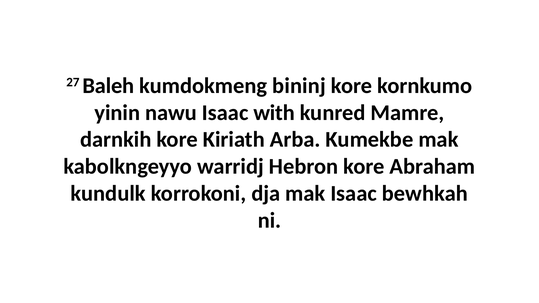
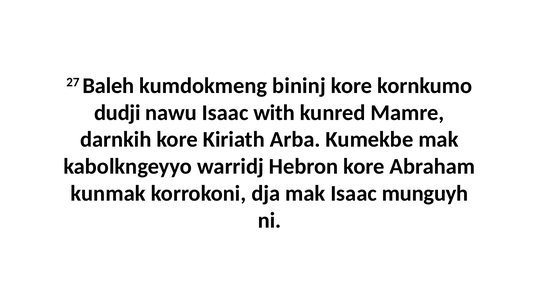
yinin: yinin -> dudji
kundulk: kundulk -> kunmak
bewhkah: bewhkah -> munguyh
